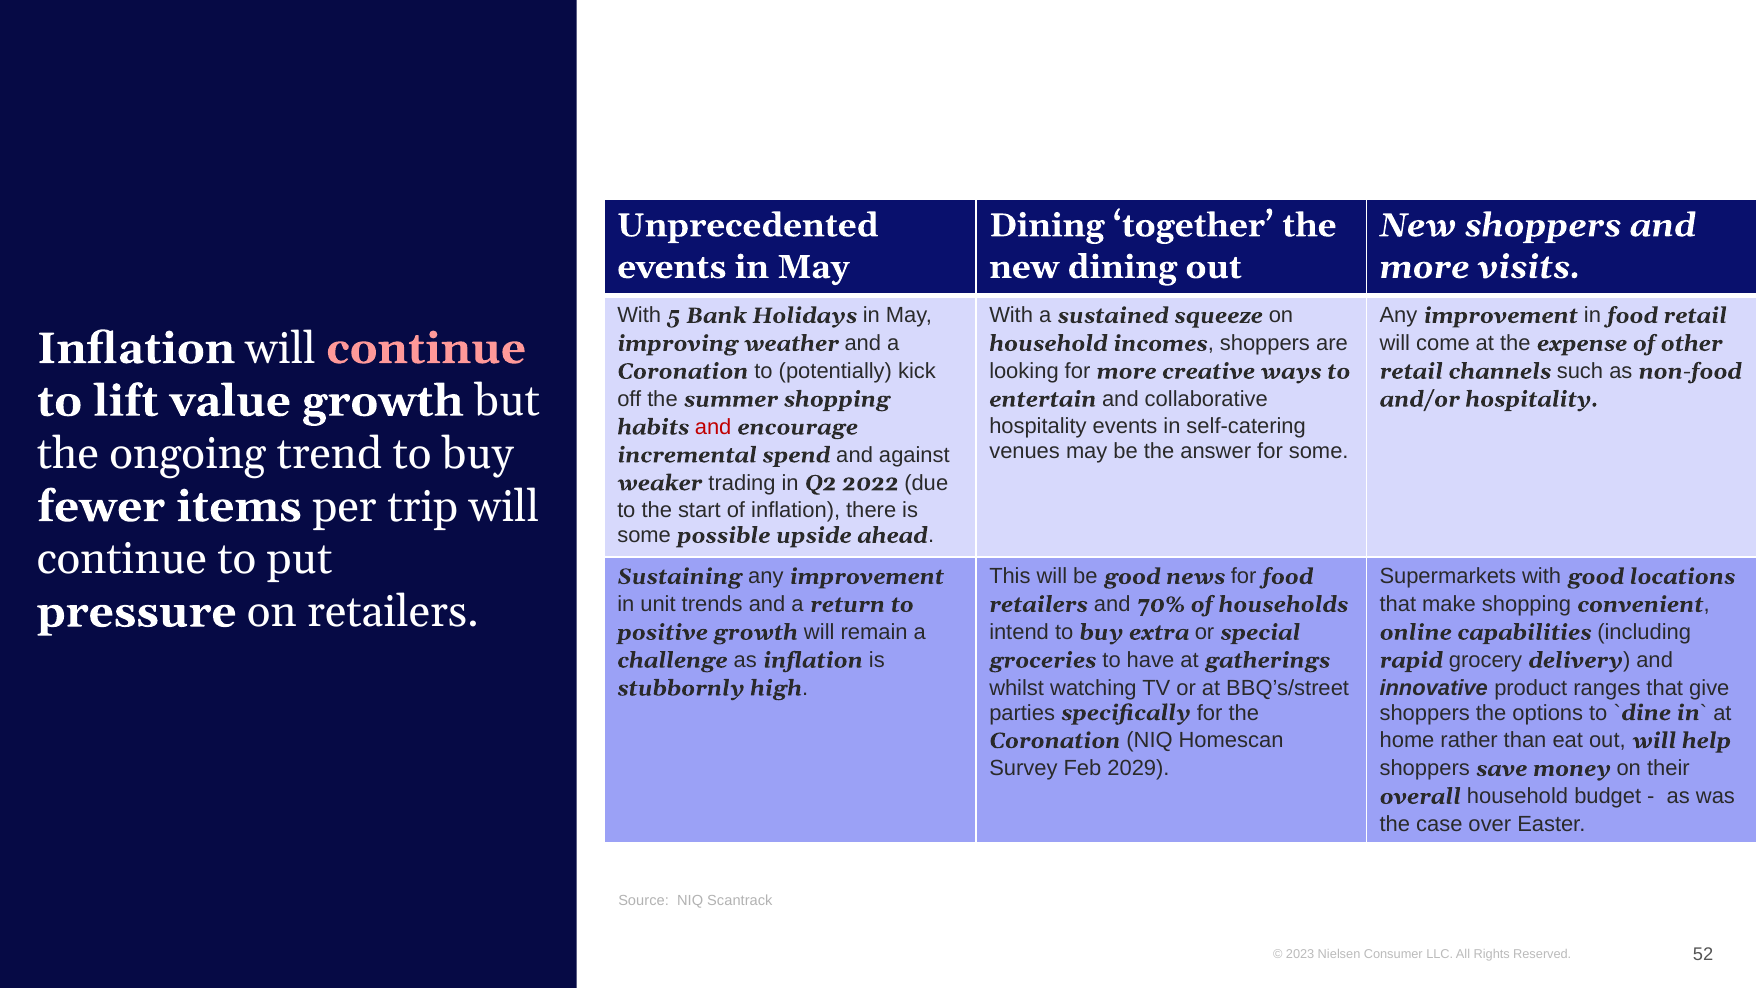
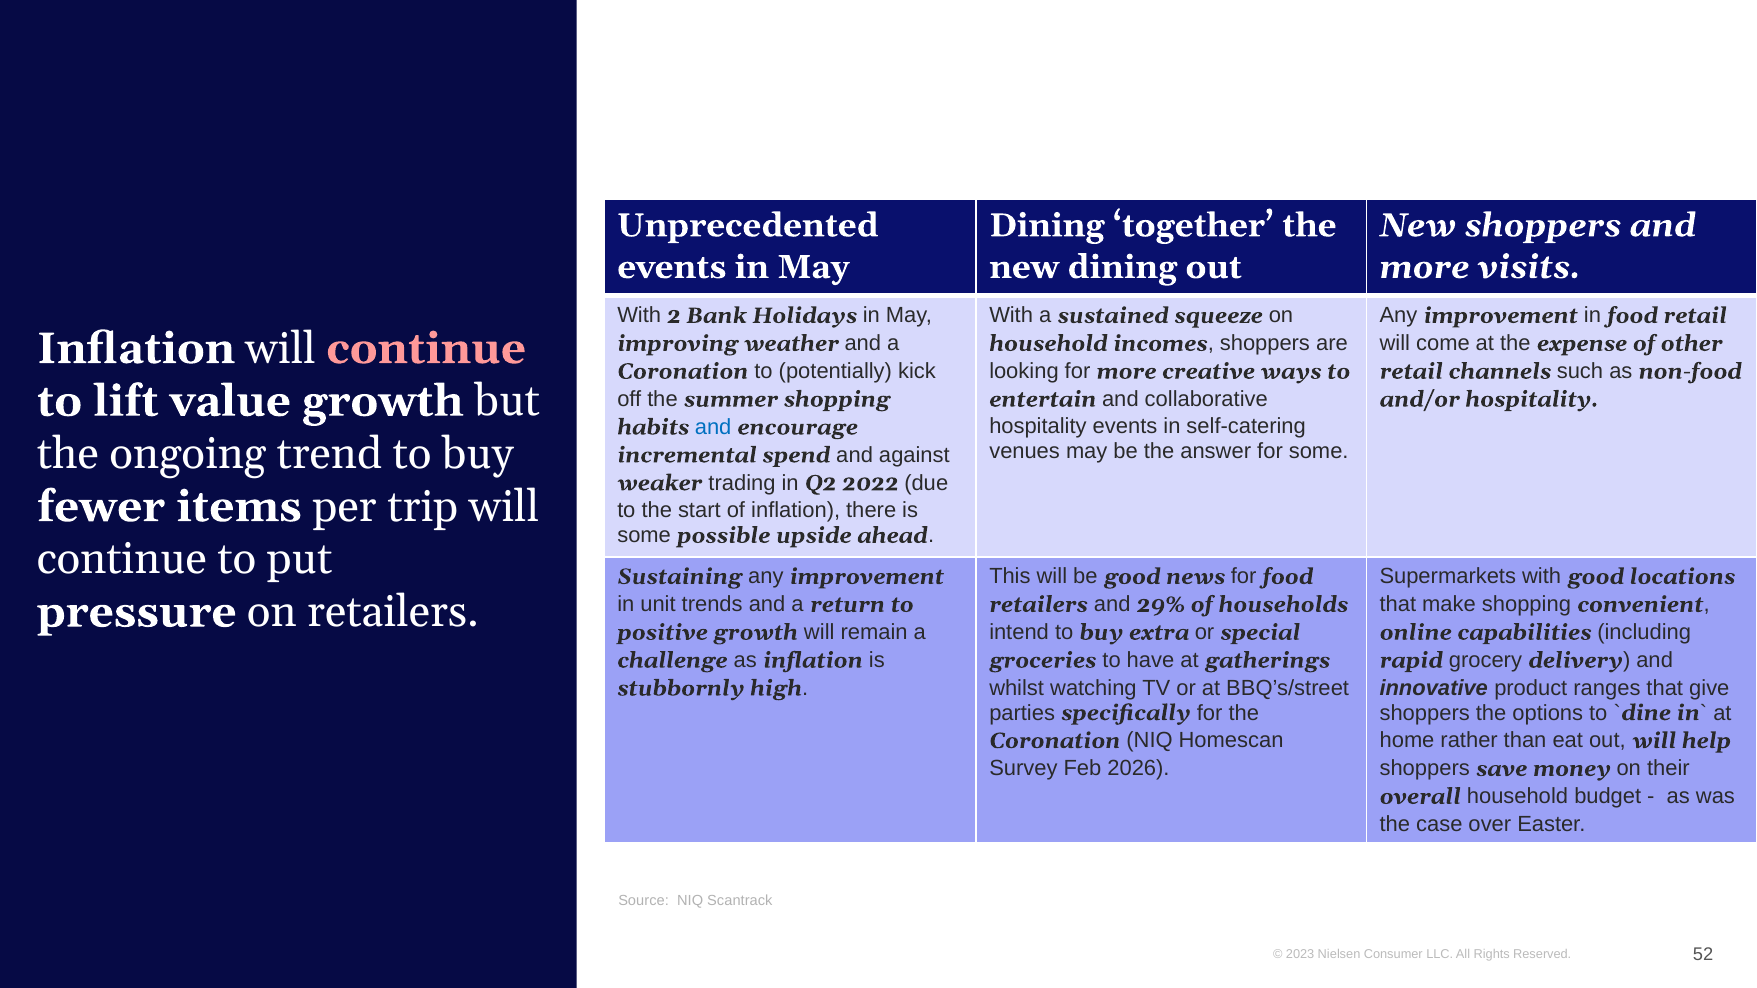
5: 5 -> 2
and at (713, 427) colour: red -> blue
70%: 70% -> 29%
2029: 2029 -> 2026
